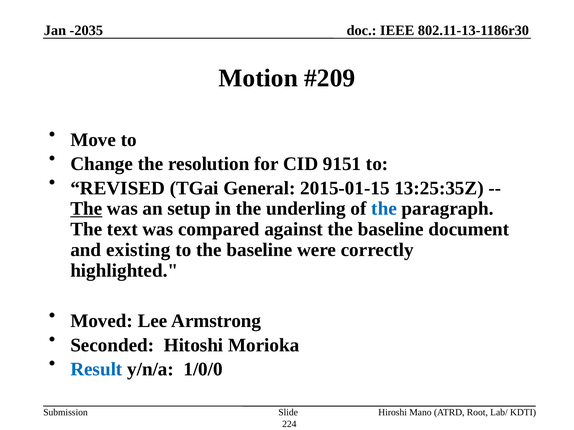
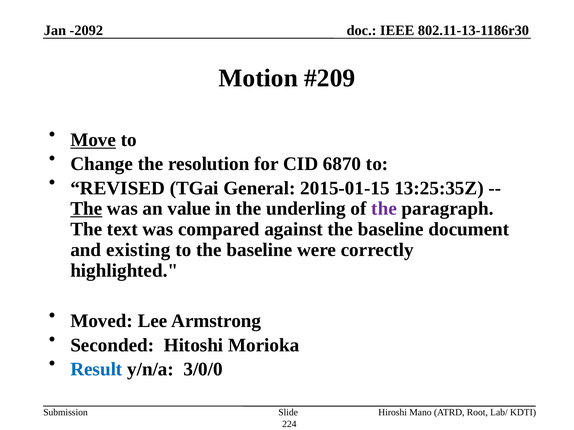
-2035: -2035 -> -2092
Move underline: none -> present
9151: 9151 -> 6870
setup: setup -> value
the at (384, 209) colour: blue -> purple
1/0/0: 1/0/0 -> 3/0/0
